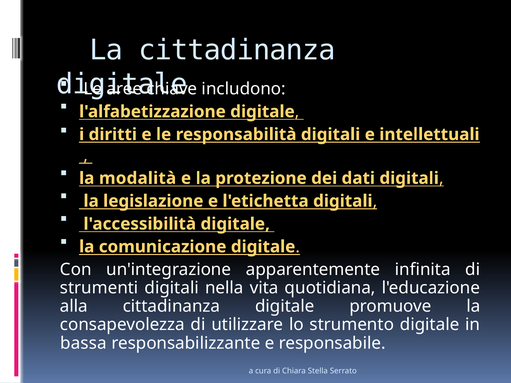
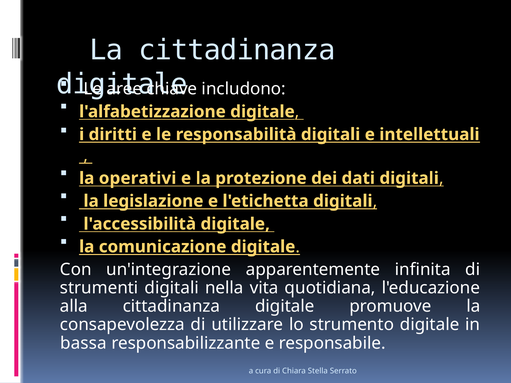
modalità: modalità -> operativi
